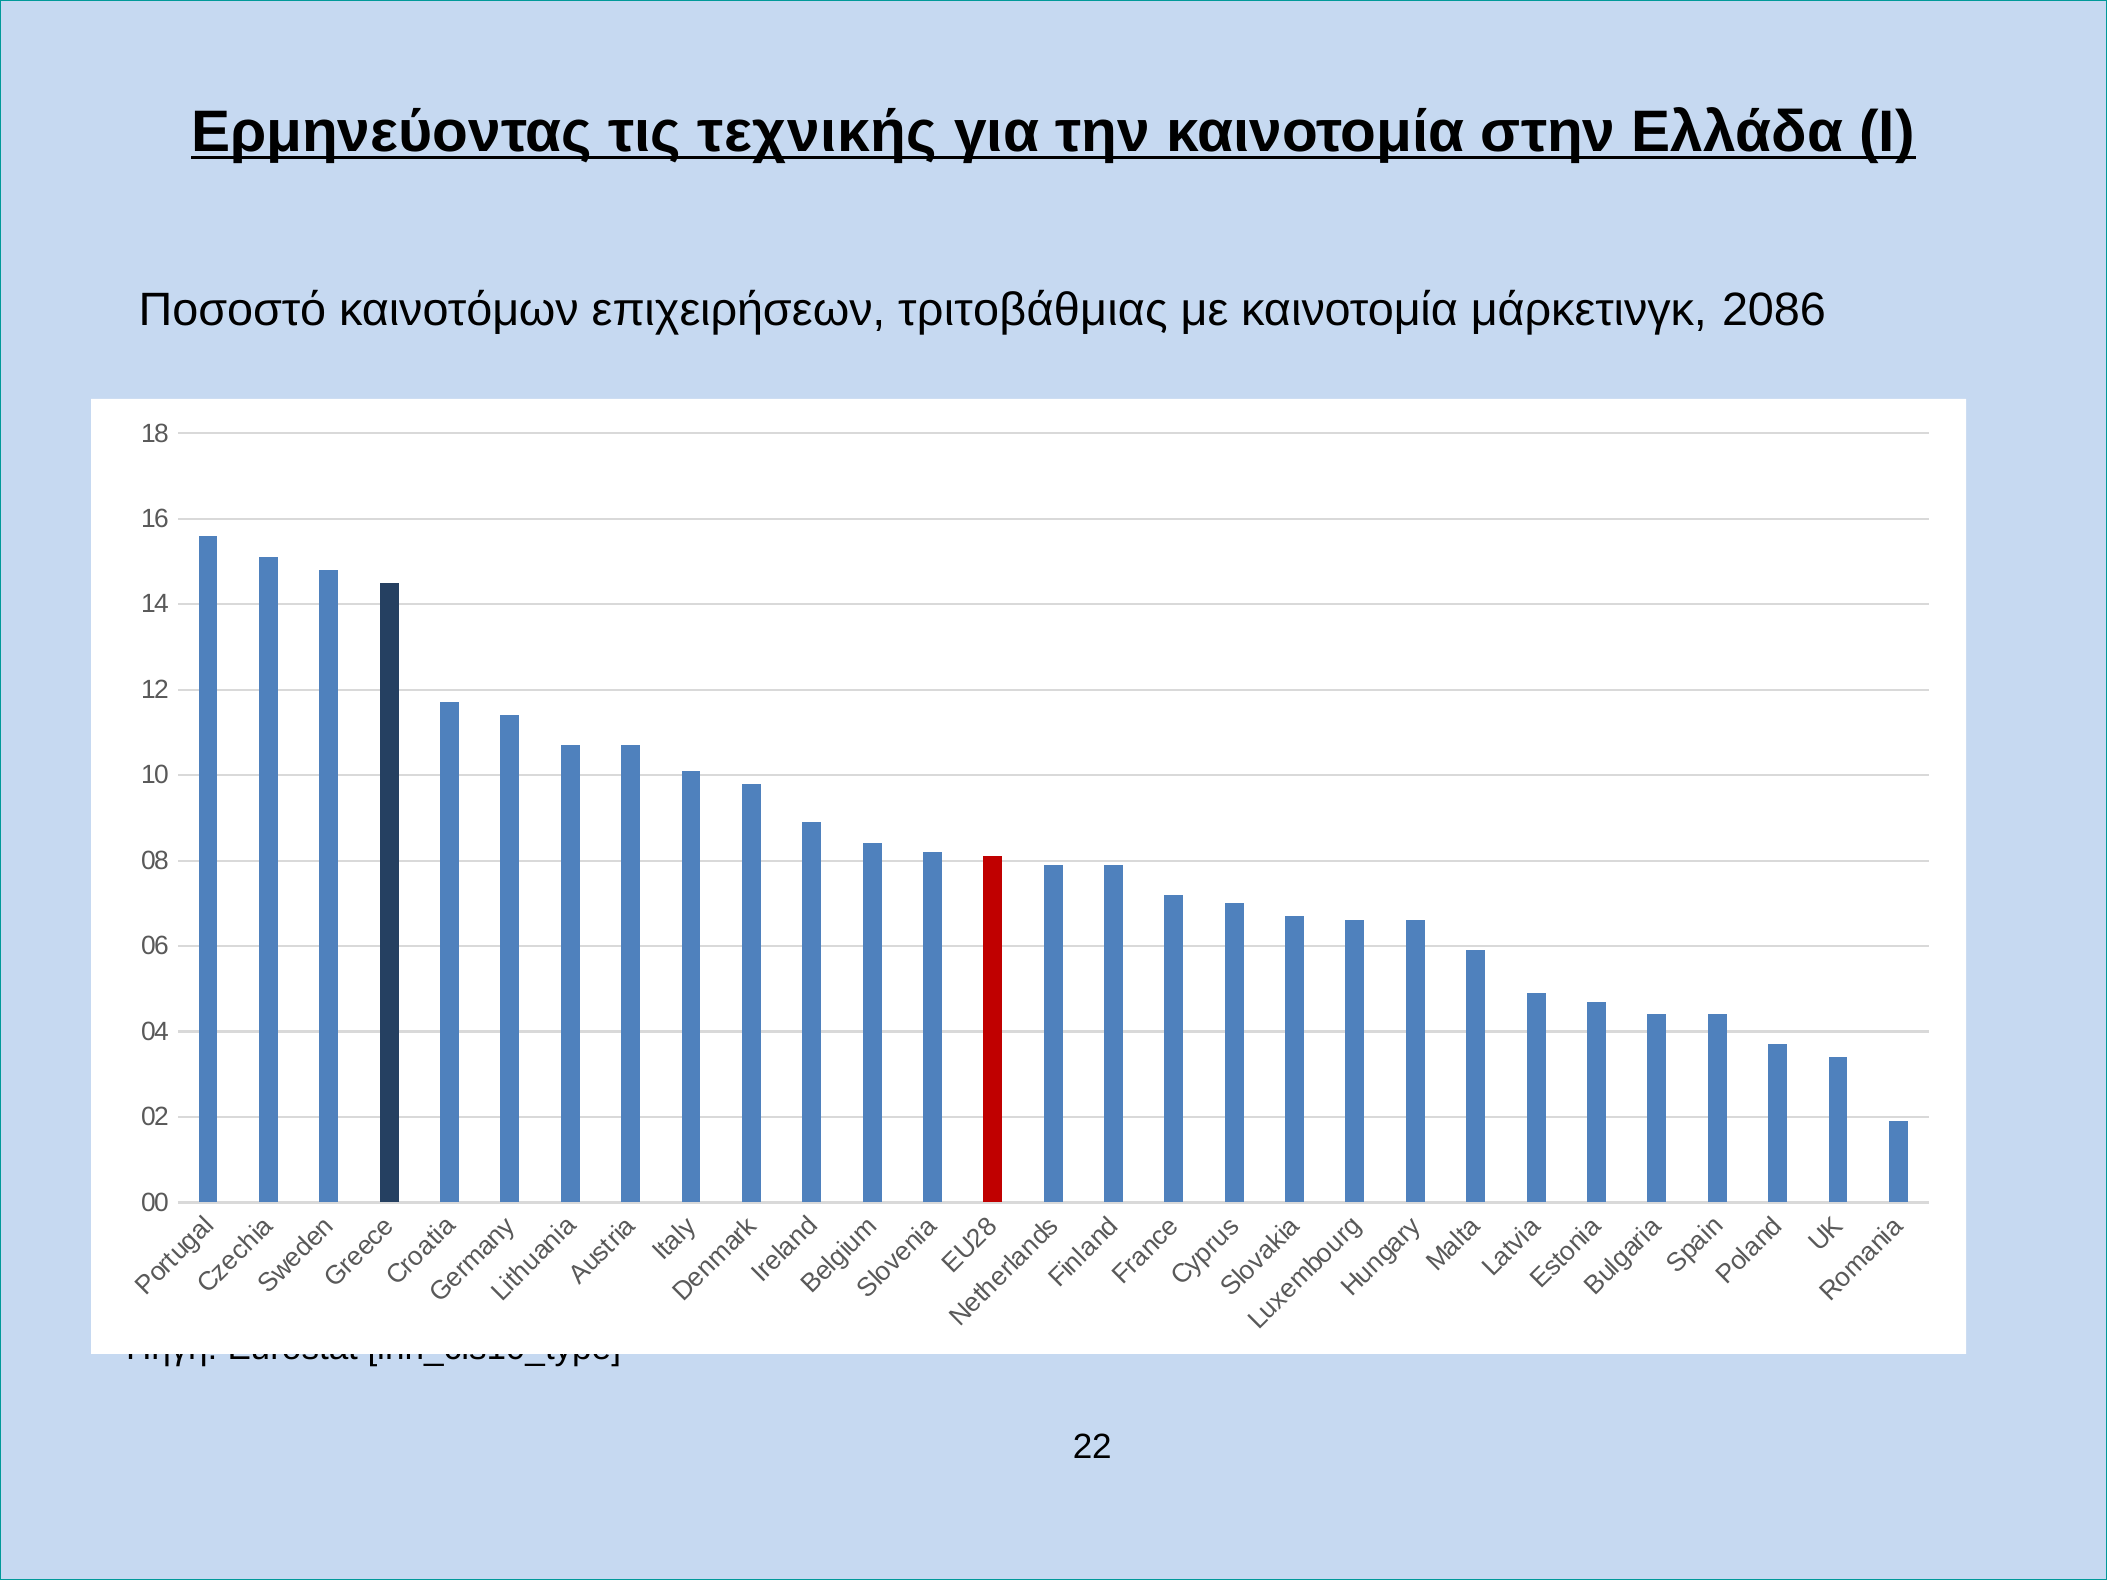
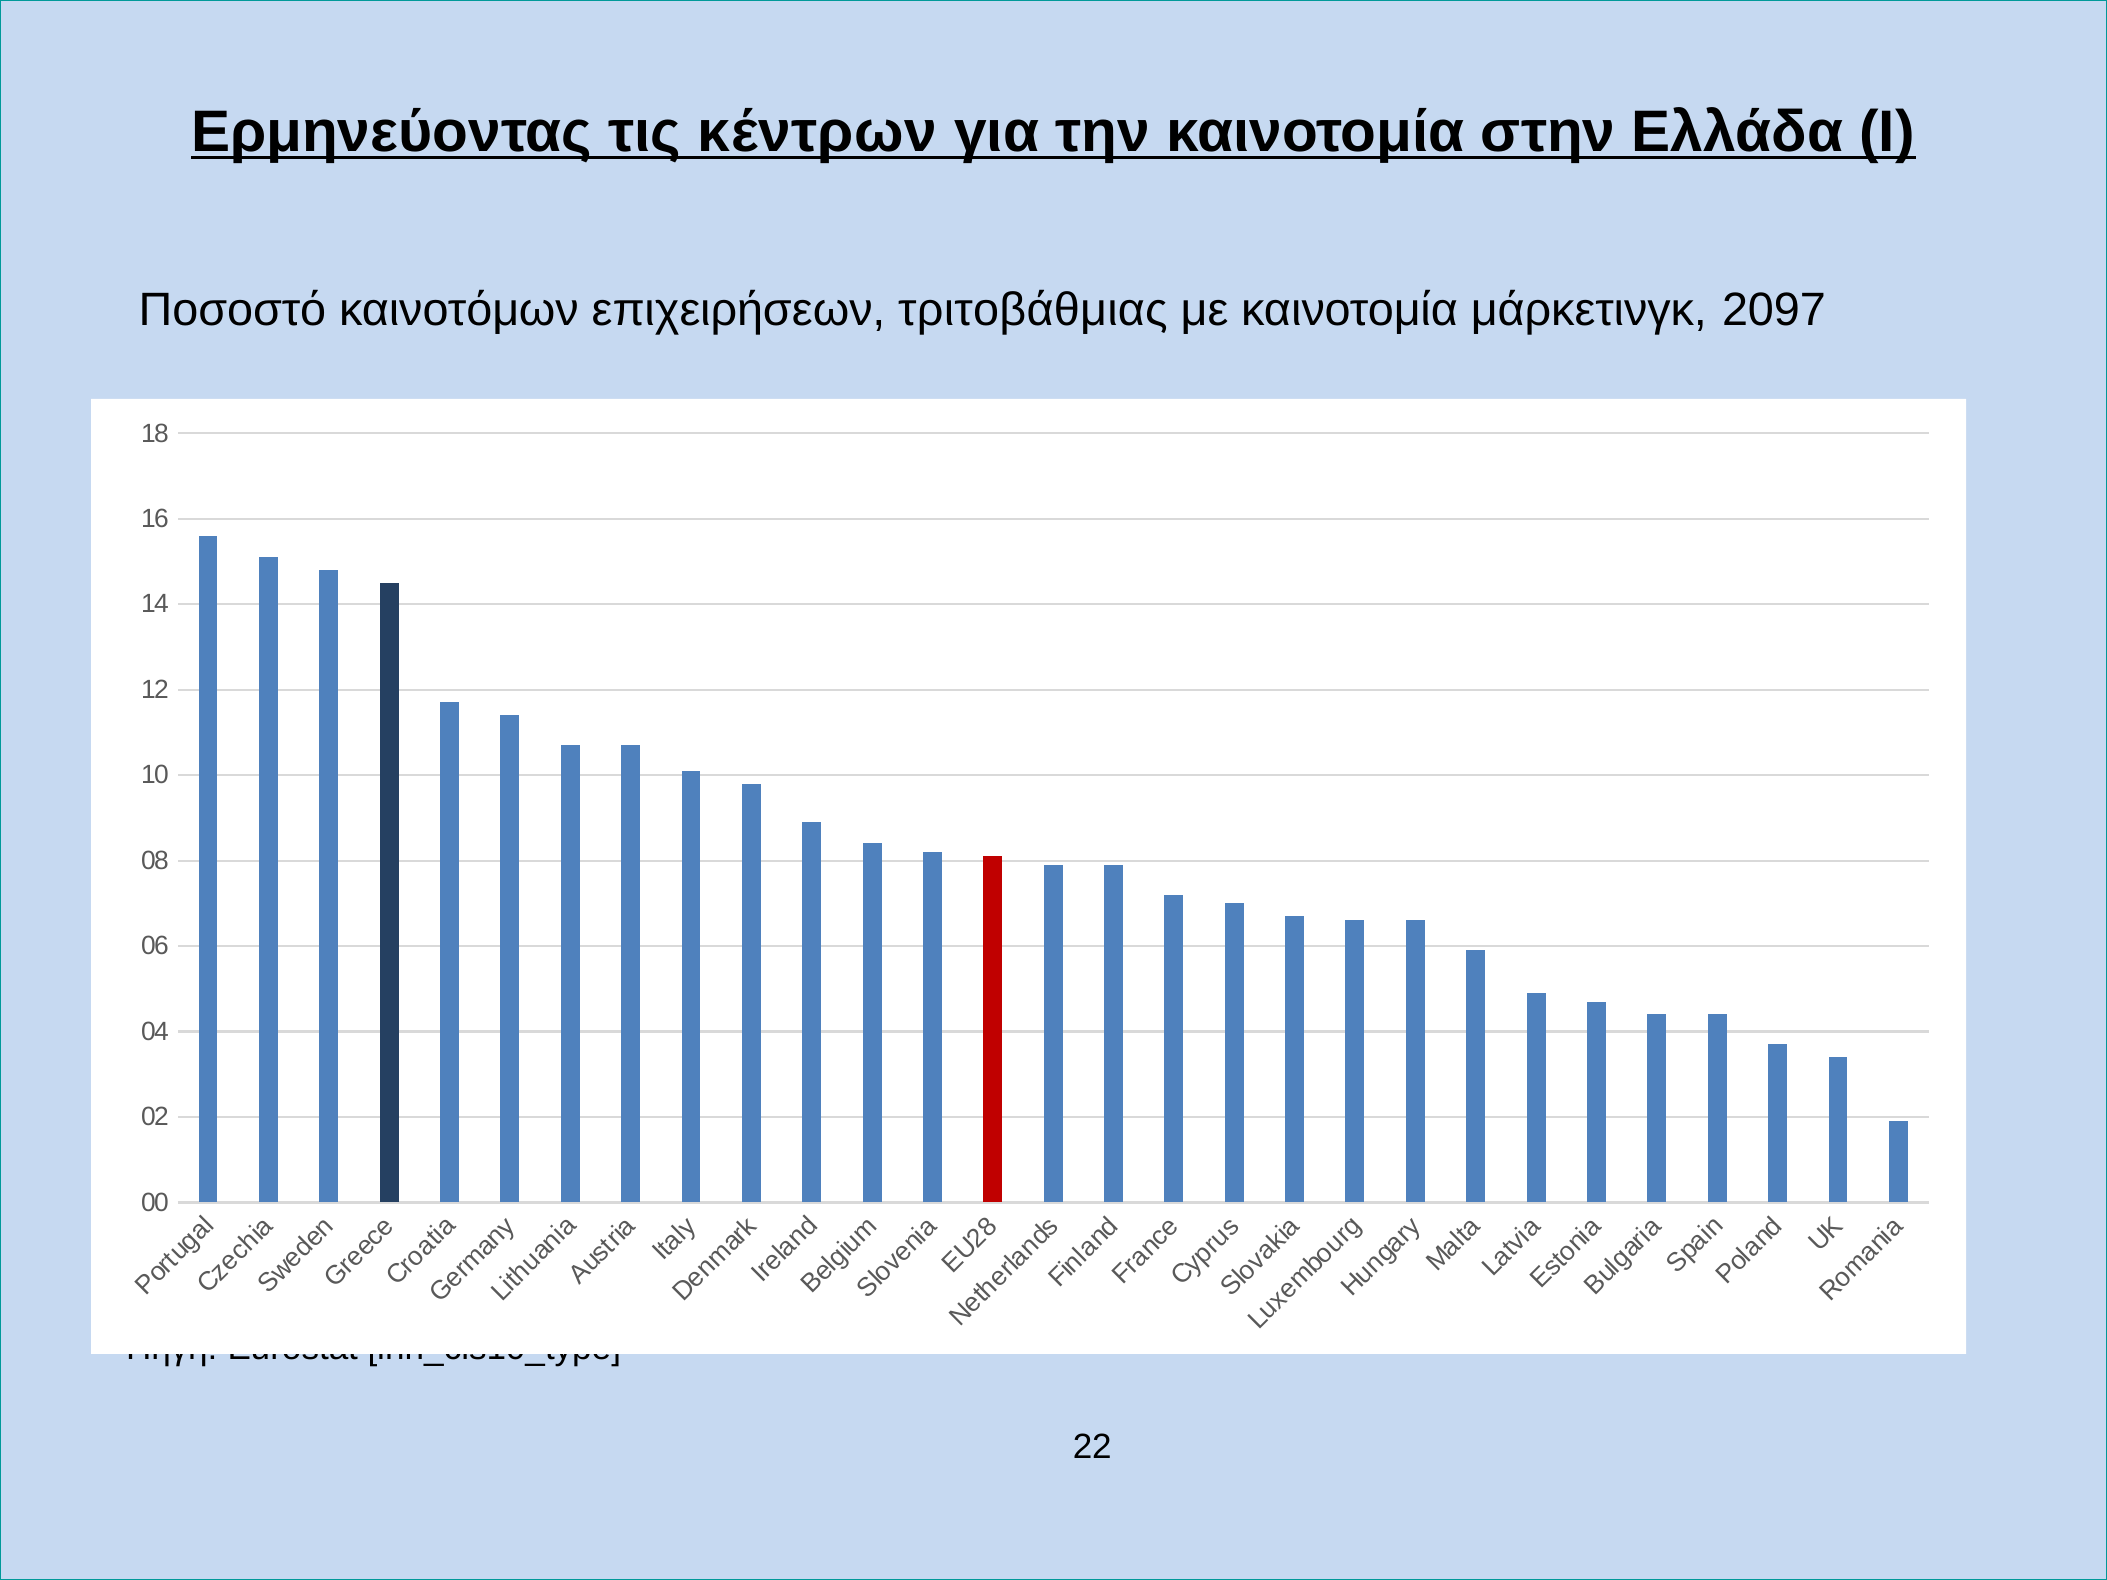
τεχνικής: τεχνικής -> κέντρων
2086: 2086 -> 2097
